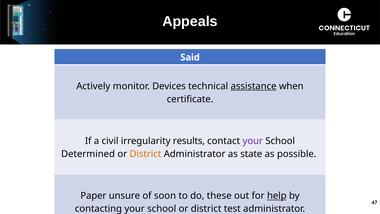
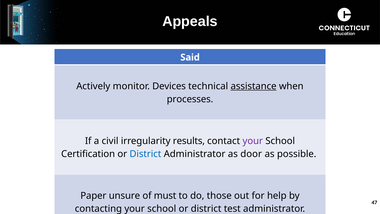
certificate: certificate -> processes
Determined: Determined -> Certification
District at (145, 154) colour: orange -> blue
state: state -> door
soon: soon -> must
these: these -> those
help underline: present -> none
